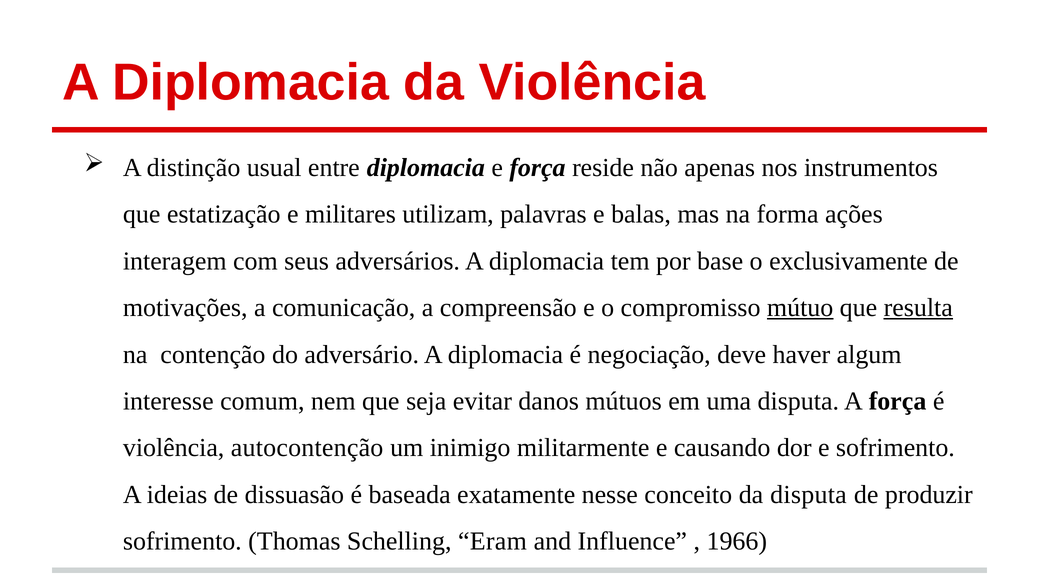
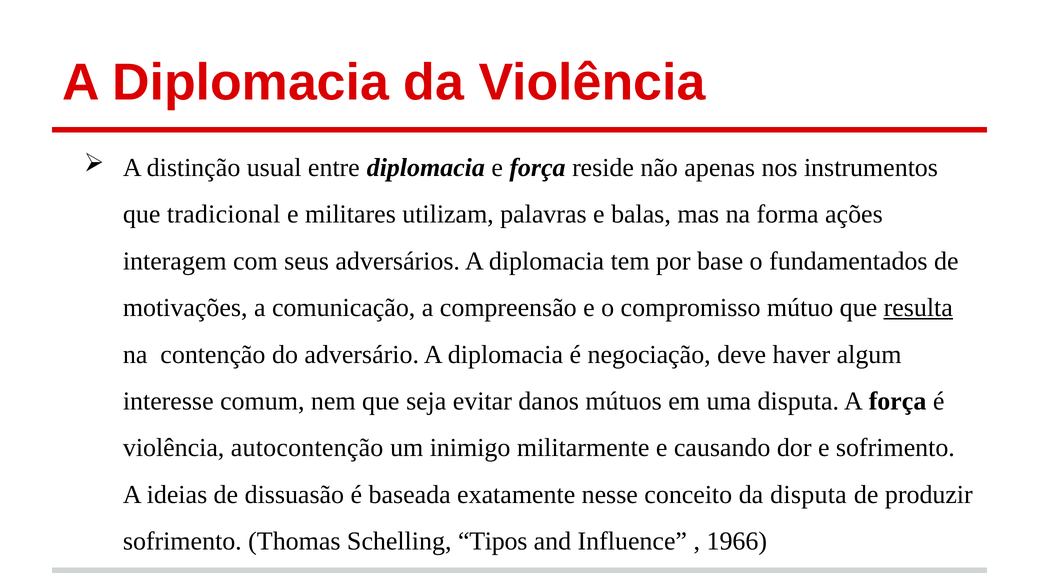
estatização: estatização -> tradicional
exclusivamente: exclusivamente -> fundamentados
mútuo underline: present -> none
Eram: Eram -> Tipos
